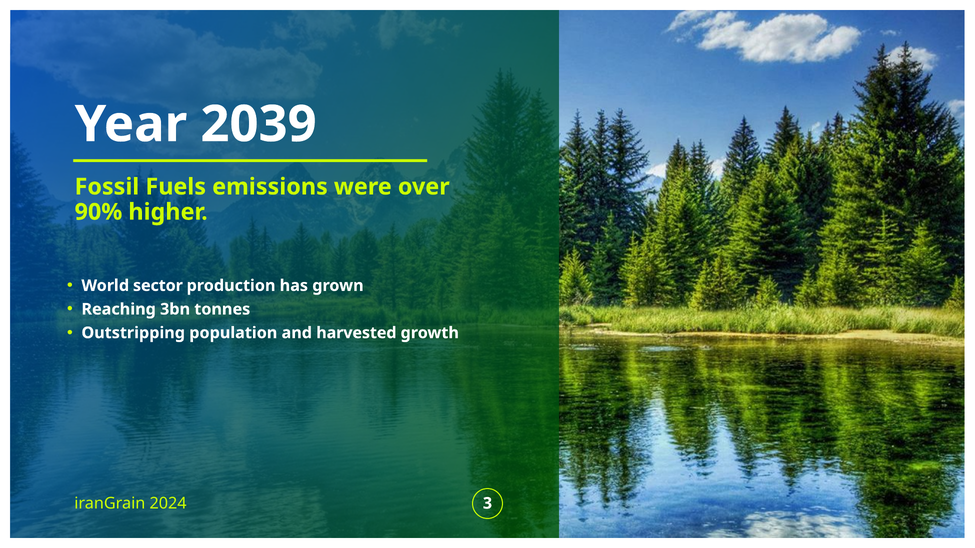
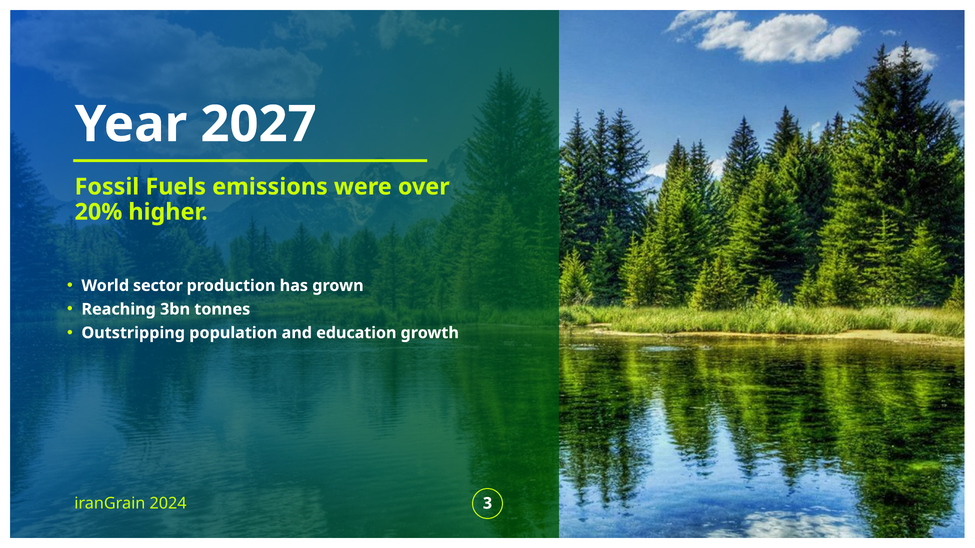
2039: 2039 -> 2027
90%: 90% -> 20%
harvested: harvested -> education
